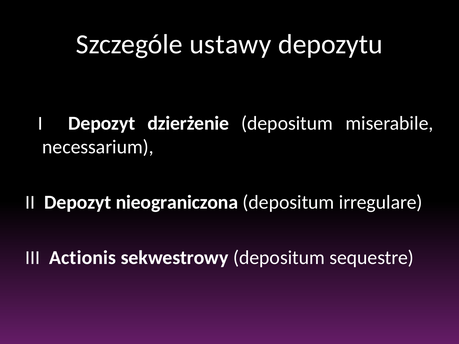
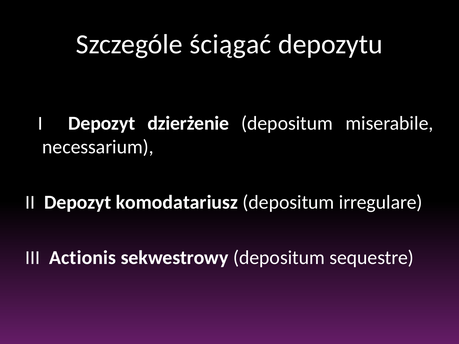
ustawy: ustawy -> ściągać
nieograniczona: nieograniczona -> komodatariusz
